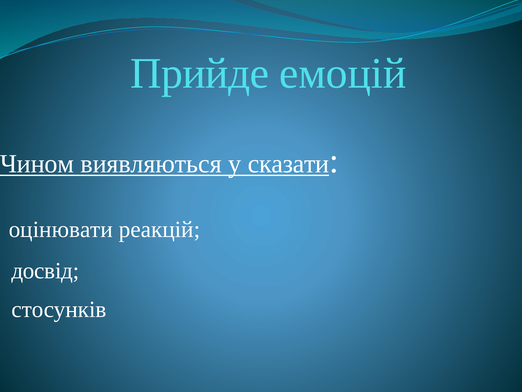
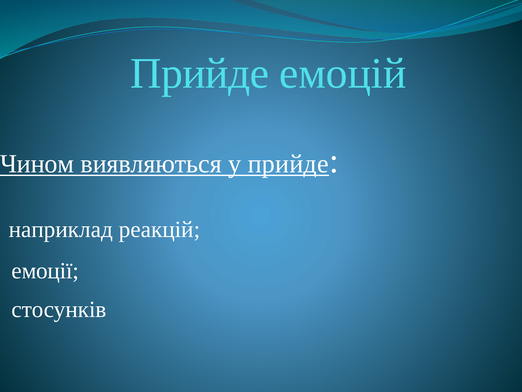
у сказати: сказати -> прийде
оцiнювати: оцiнювати -> наприклад
досвід: досвід -> емоції
